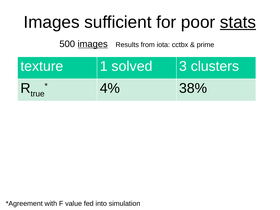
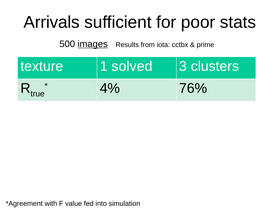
Images at (52, 22): Images -> Arrivals
stats underline: present -> none
38%: 38% -> 76%
